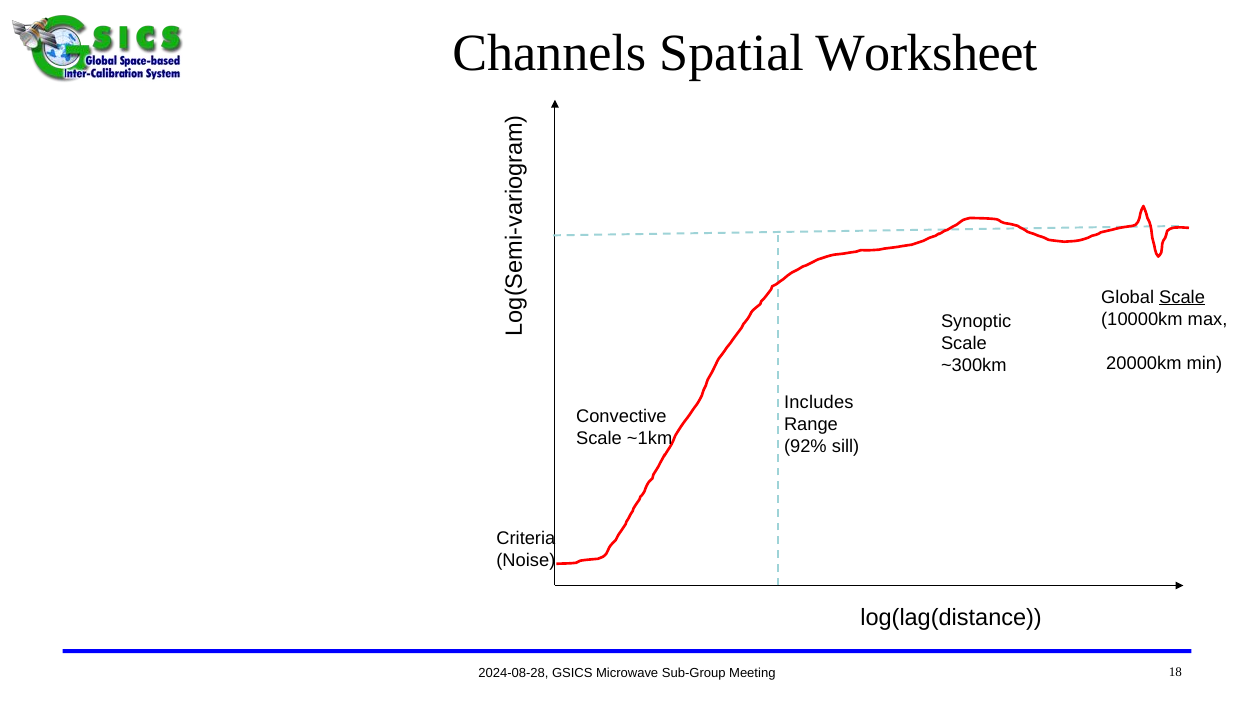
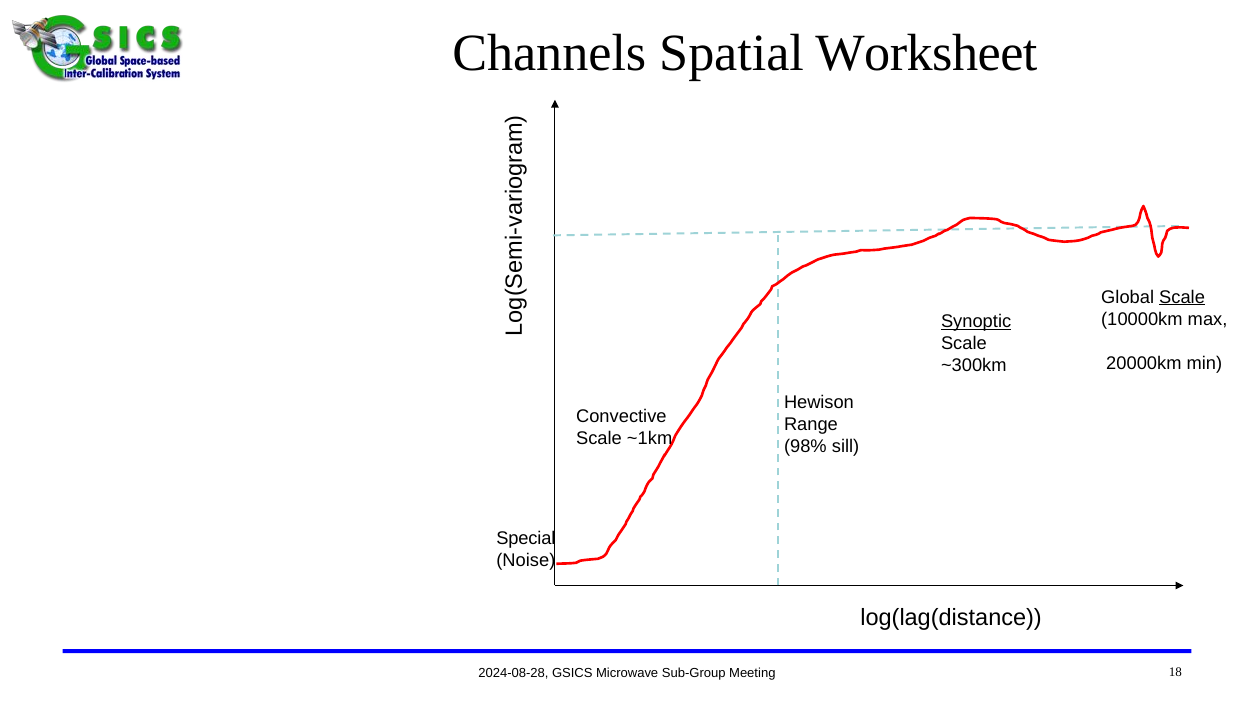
Synoptic underline: none -> present
Includes: Includes -> Hewison
92%: 92% -> 98%
Criteria: Criteria -> Special
